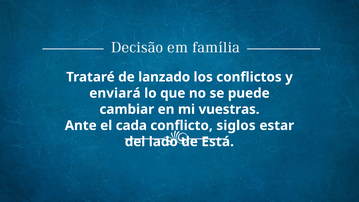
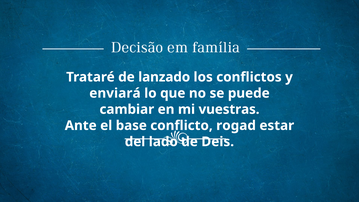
cada: cada -> base
siglos: siglos -> rogad
Está: Está -> Deis
